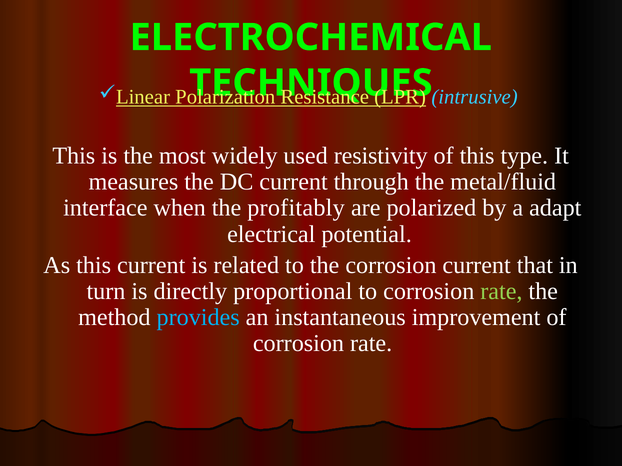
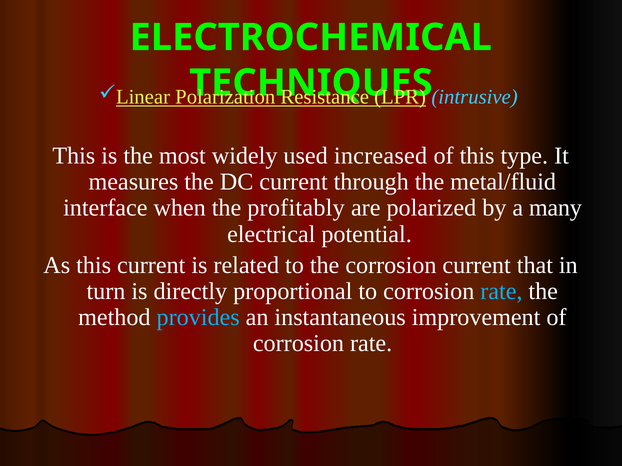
resistivity: resistivity -> increased
adapt: adapt -> many
rate at (501, 291) colour: light green -> light blue
